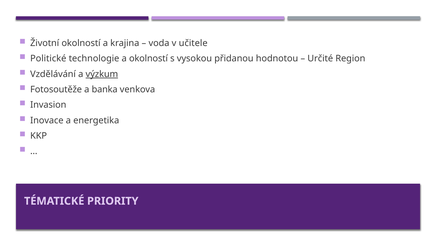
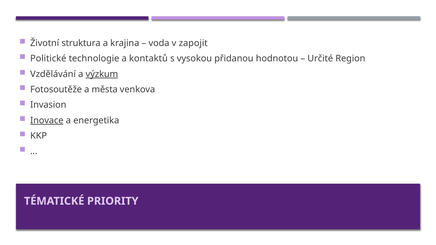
Životní okolností: okolností -> struktura
učitele: učitele -> zapojit
a okolností: okolností -> kontaktů
banka: banka -> města
Inovace underline: none -> present
